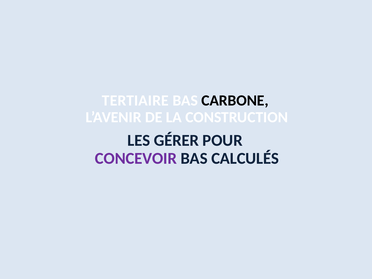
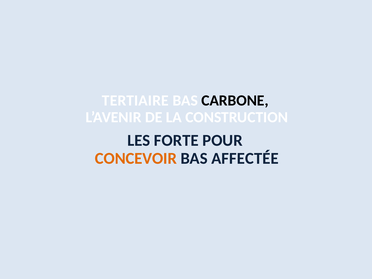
GÉRER: GÉRER -> FORTE
CONCEVOIR colour: purple -> orange
CALCULÉS: CALCULÉS -> AFFECTÉE
